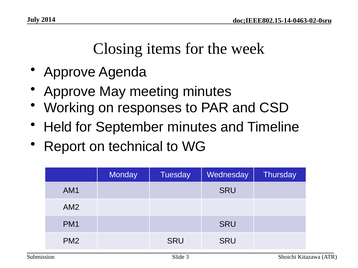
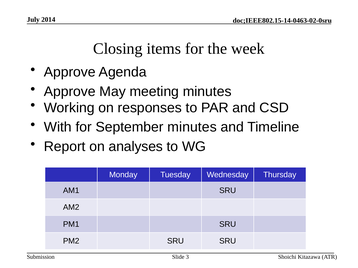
Held: Held -> With
technical: technical -> analyses
